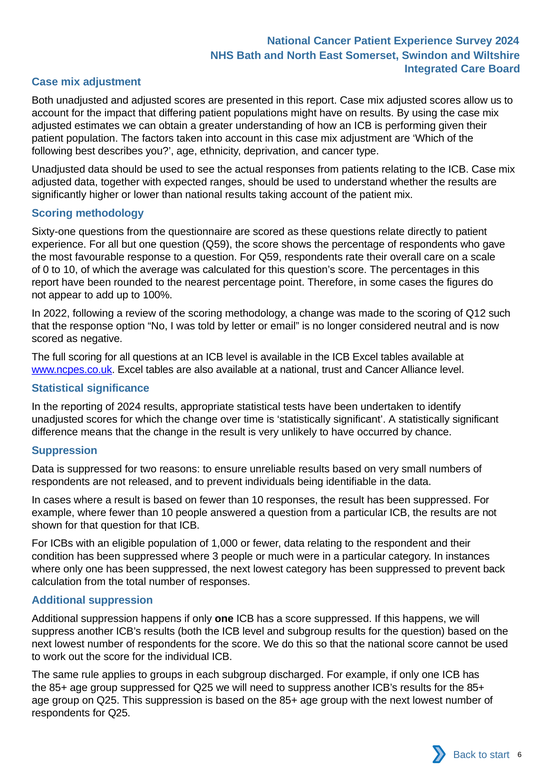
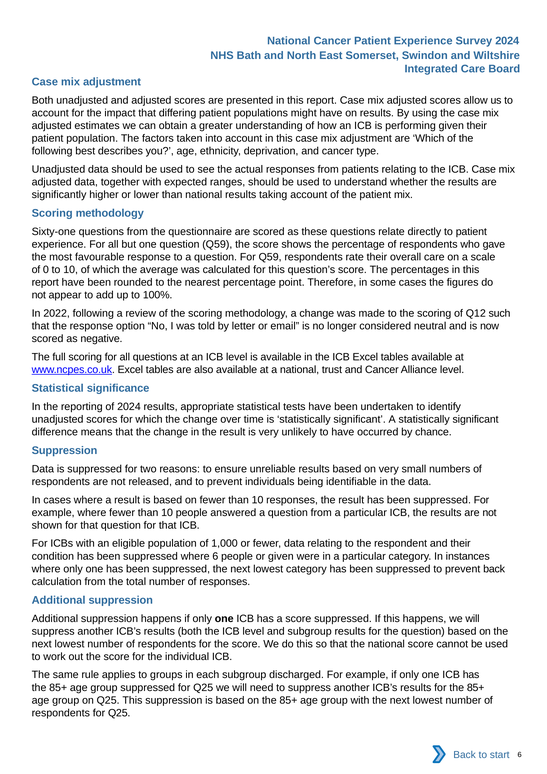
where 3: 3 -> 6
or much: much -> given
